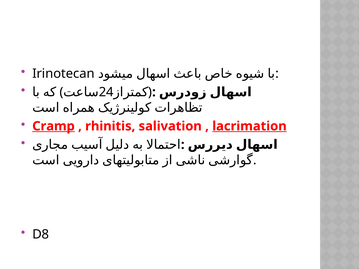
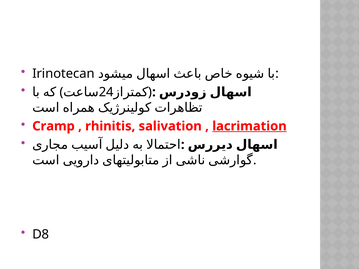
Cramp underline: present -> none
